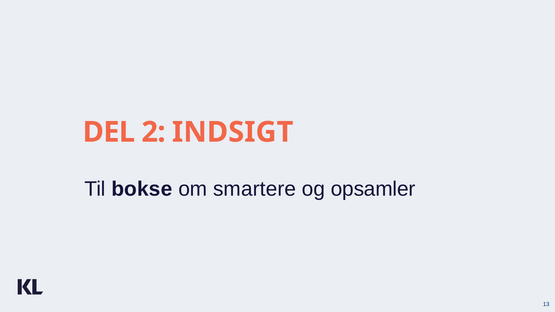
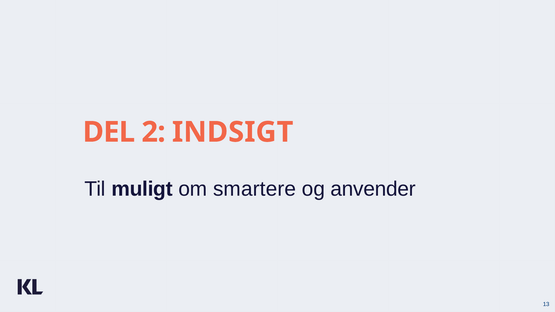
bokse: bokse -> muligt
opsamler: opsamler -> anvender
